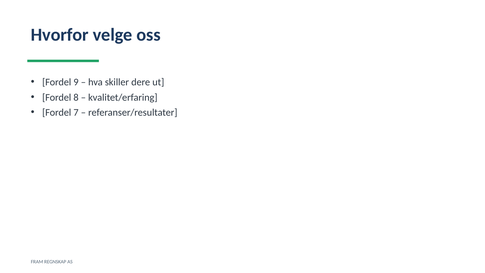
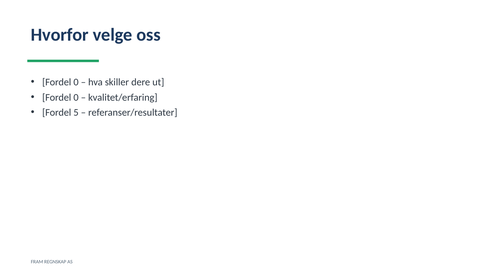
9 at (76, 82): 9 -> 0
8 at (76, 97): 8 -> 0
7: 7 -> 5
